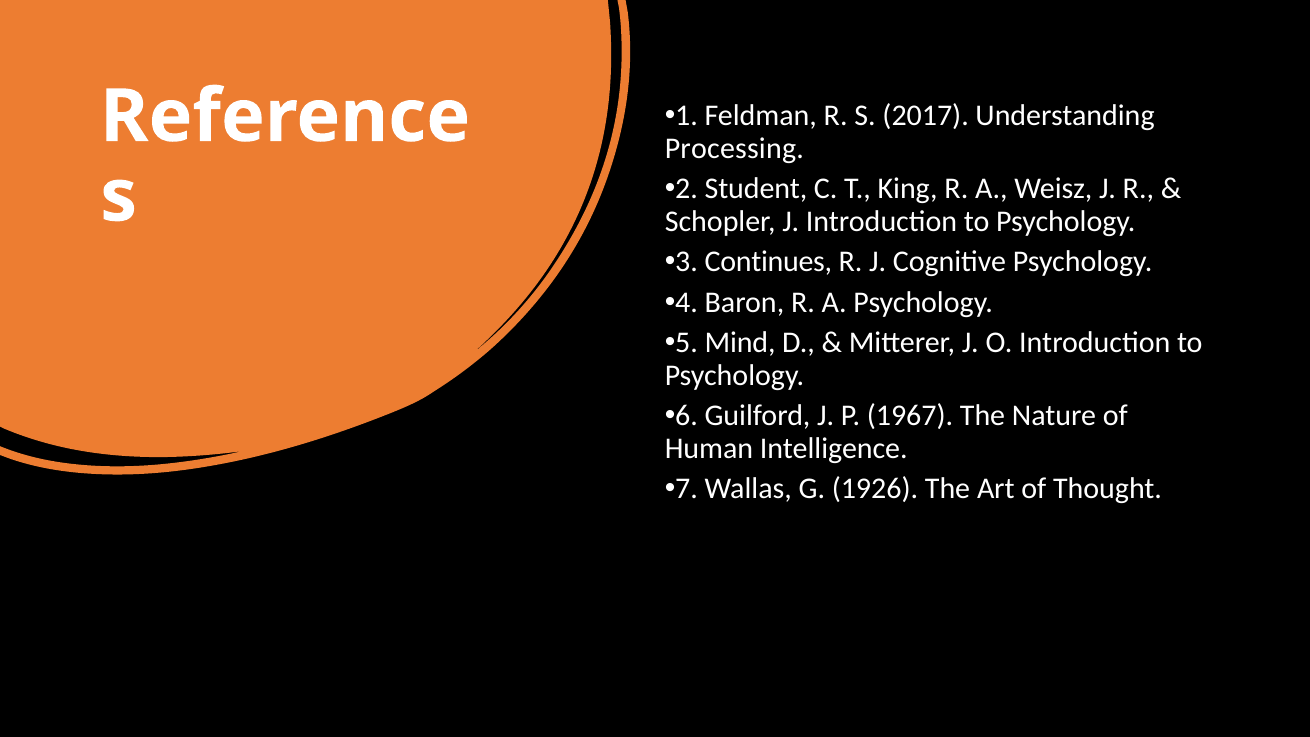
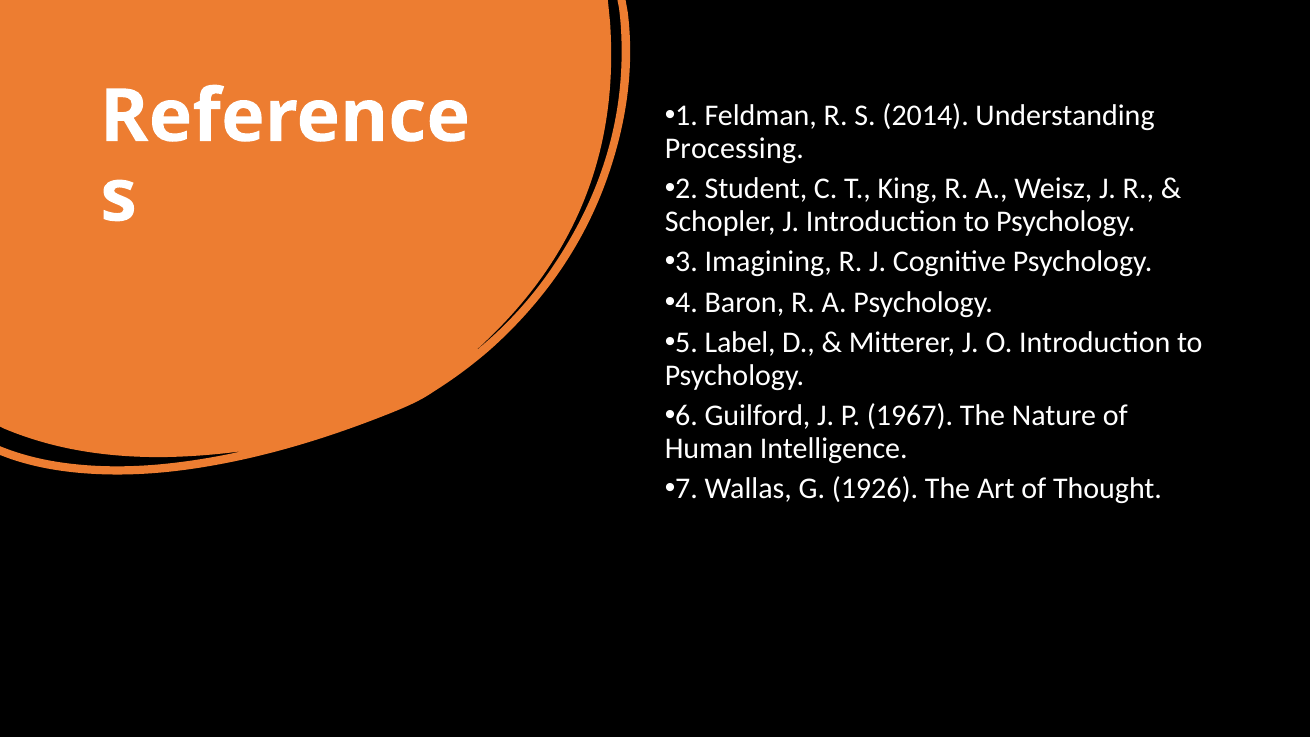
2017: 2017 -> 2014
Continues: Continues -> Imagining
Mind: Mind -> Label
